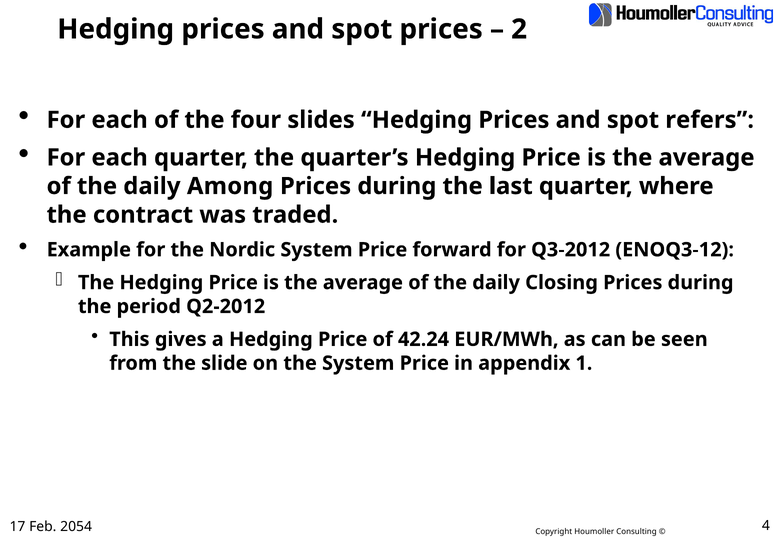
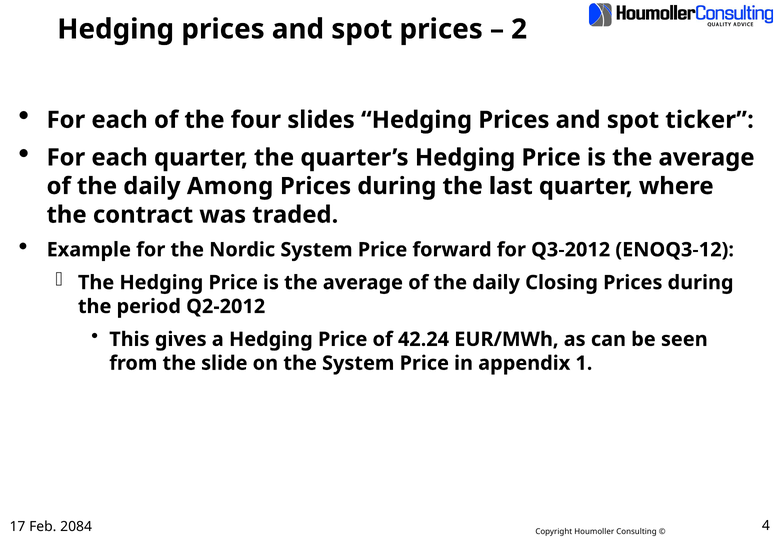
refers: refers -> ticker
2054: 2054 -> 2084
